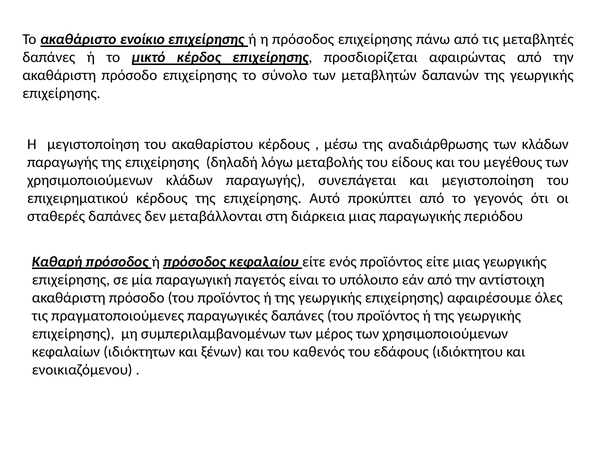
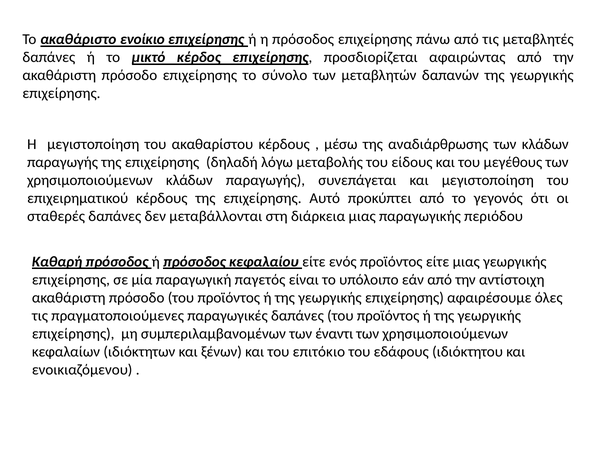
μέρος: μέρος -> έναντι
καθενός: καθενός -> επιτόκιο
